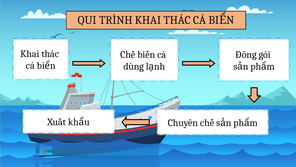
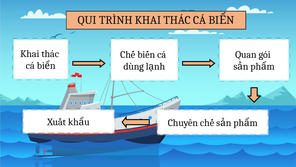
Đông: Đông -> Quan
